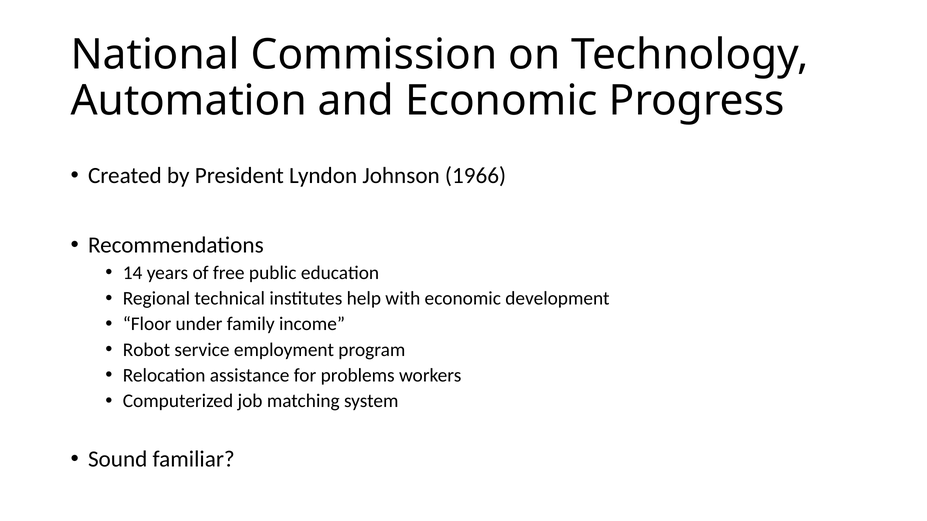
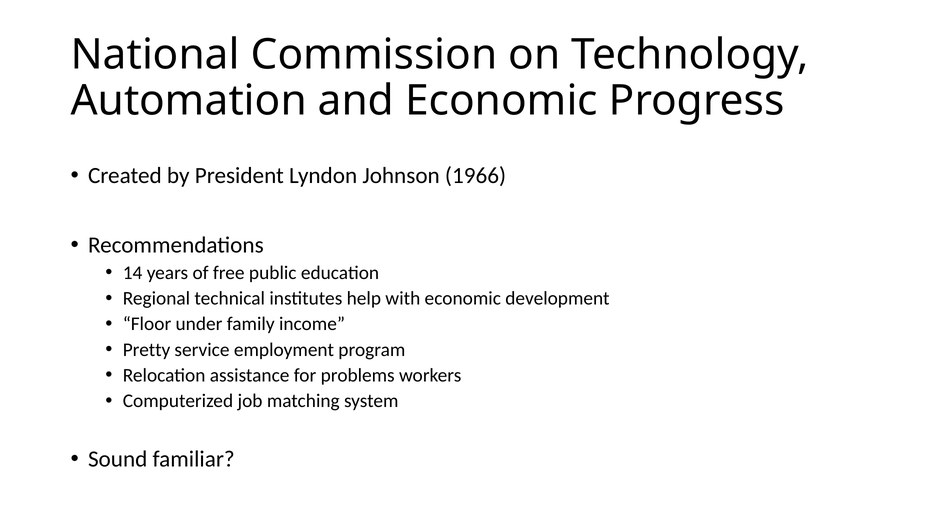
Robot: Robot -> Pretty
